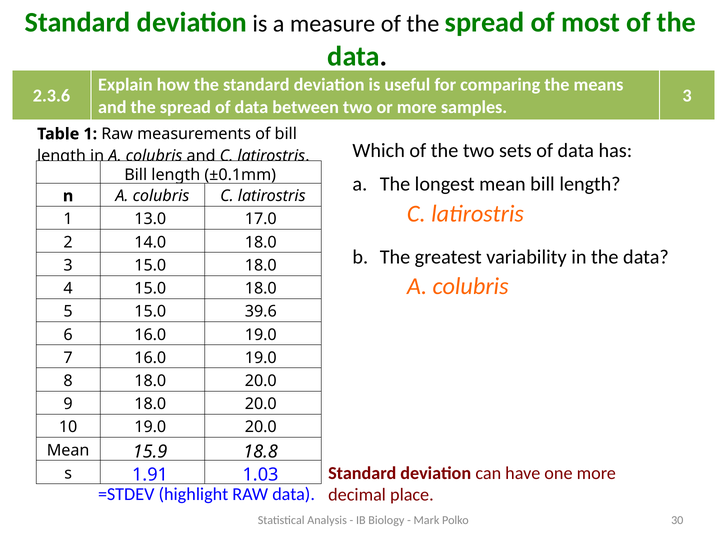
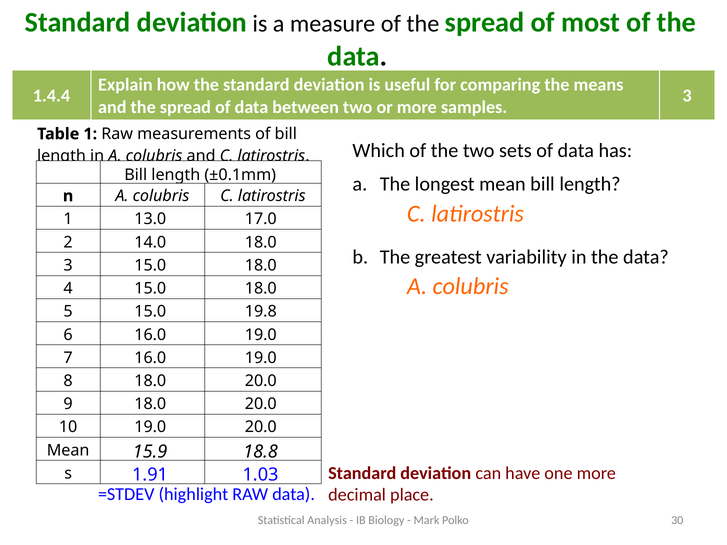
2.3.6: 2.3.6 -> 1.4.4
39.6: 39.6 -> 19.8
